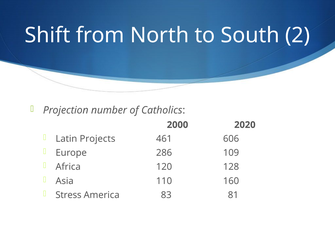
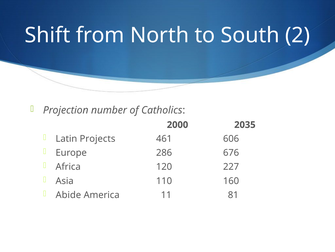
2020: 2020 -> 2035
109: 109 -> 676
128: 128 -> 227
Stress: Stress -> Abide
83: 83 -> 11
